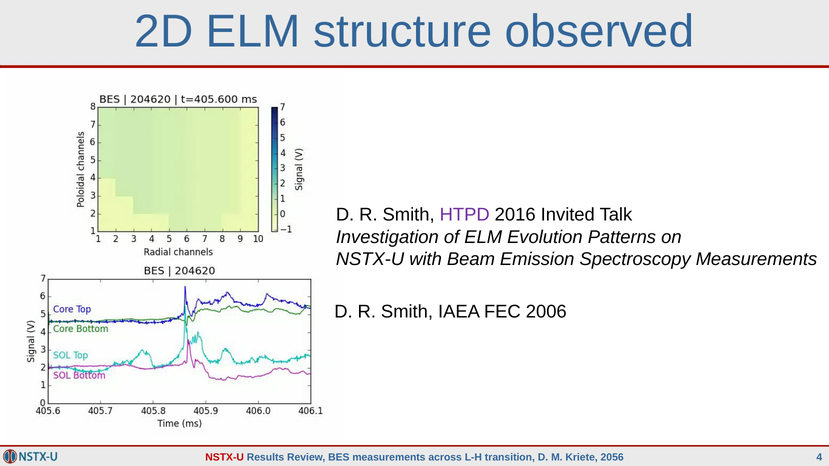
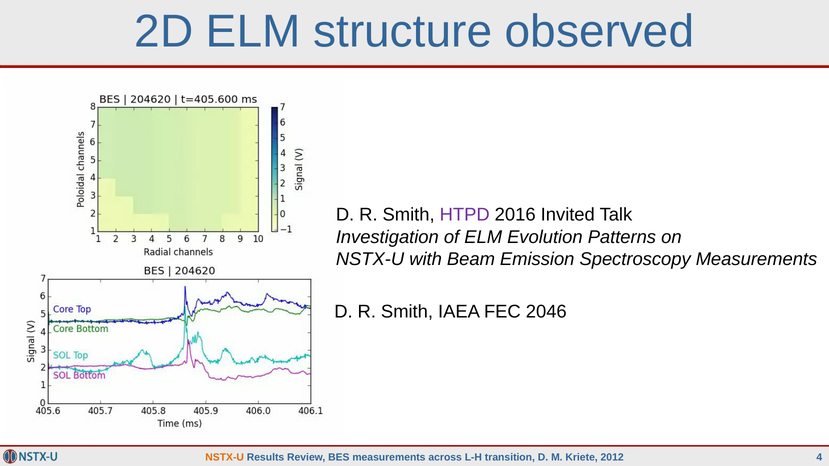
2006: 2006 -> 2046
NSTX-U at (225, 458) colour: red -> orange
2056: 2056 -> 2012
